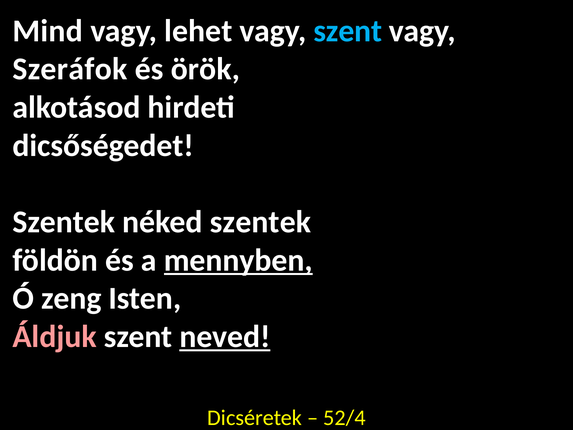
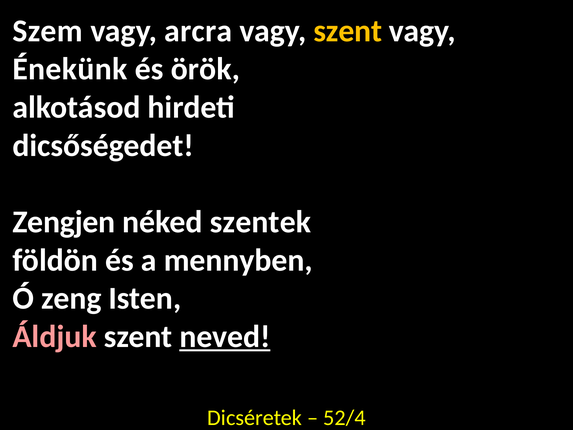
Mind: Mind -> Szem
lehet: lehet -> arcra
szent at (348, 31) colour: light blue -> yellow
Szeráfok: Szeráfok -> Énekünk
Szentek at (64, 222): Szentek -> Zengjen
mennyben underline: present -> none
